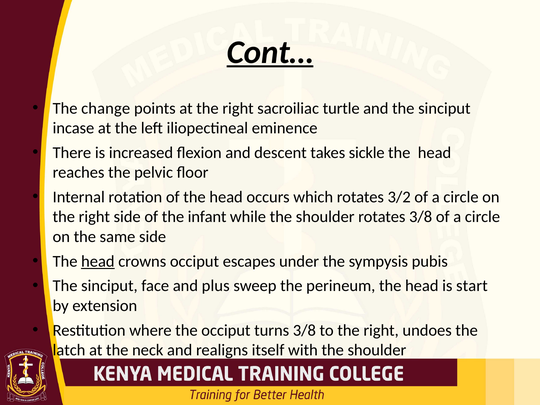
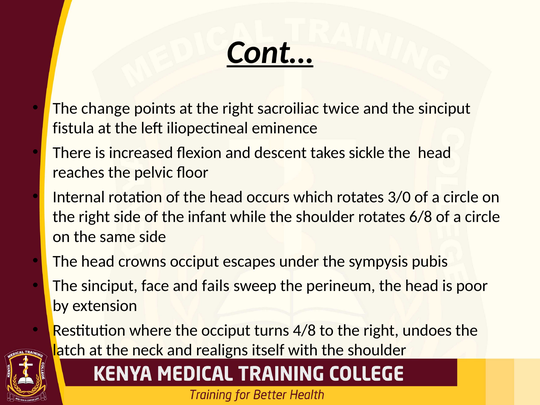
turtle: turtle -> twice
incase: incase -> fistula
3/2: 3/2 -> 3/0
rotates 3/8: 3/8 -> 6/8
head at (98, 261) underline: present -> none
plus: plus -> fails
start: start -> poor
turns 3/8: 3/8 -> 4/8
